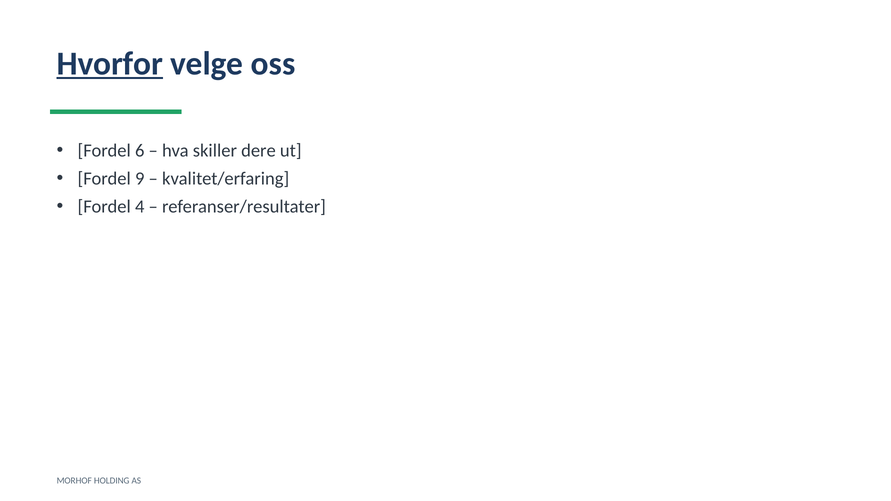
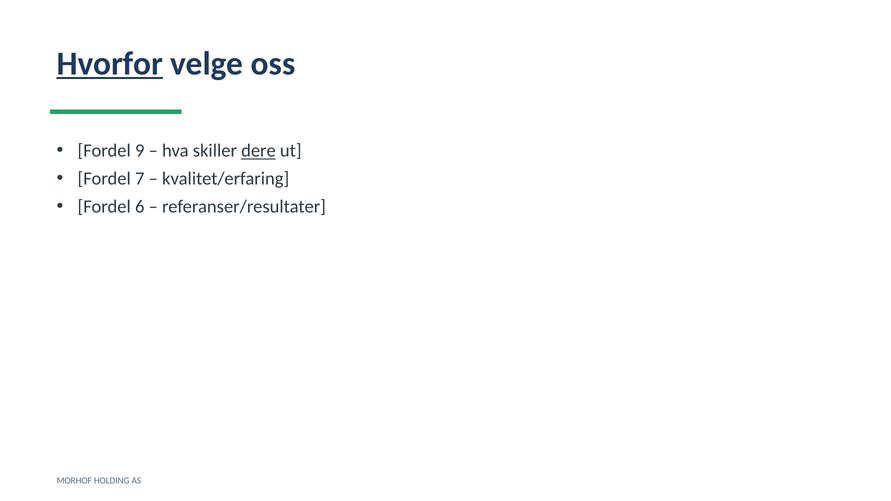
6: 6 -> 9
dere underline: none -> present
9: 9 -> 7
4: 4 -> 6
